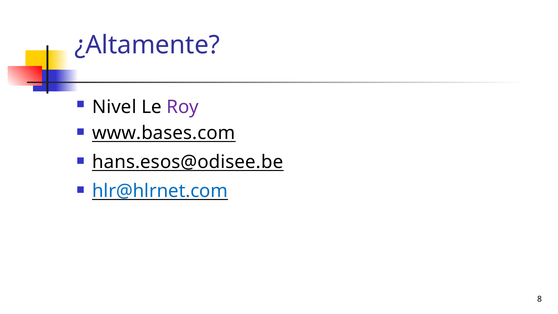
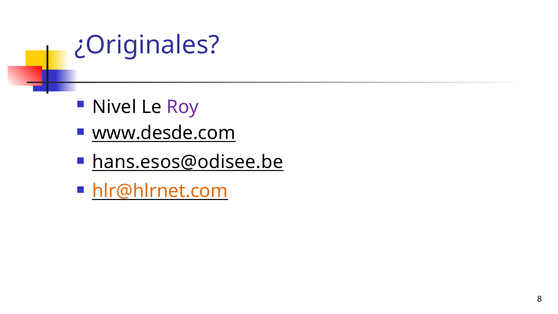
¿Altamente: ¿Altamente -> ¿Originales
www.bases.com: www.bases.com -> www.desde.com
hlr@hlrnet.com colour: blue -> orange
